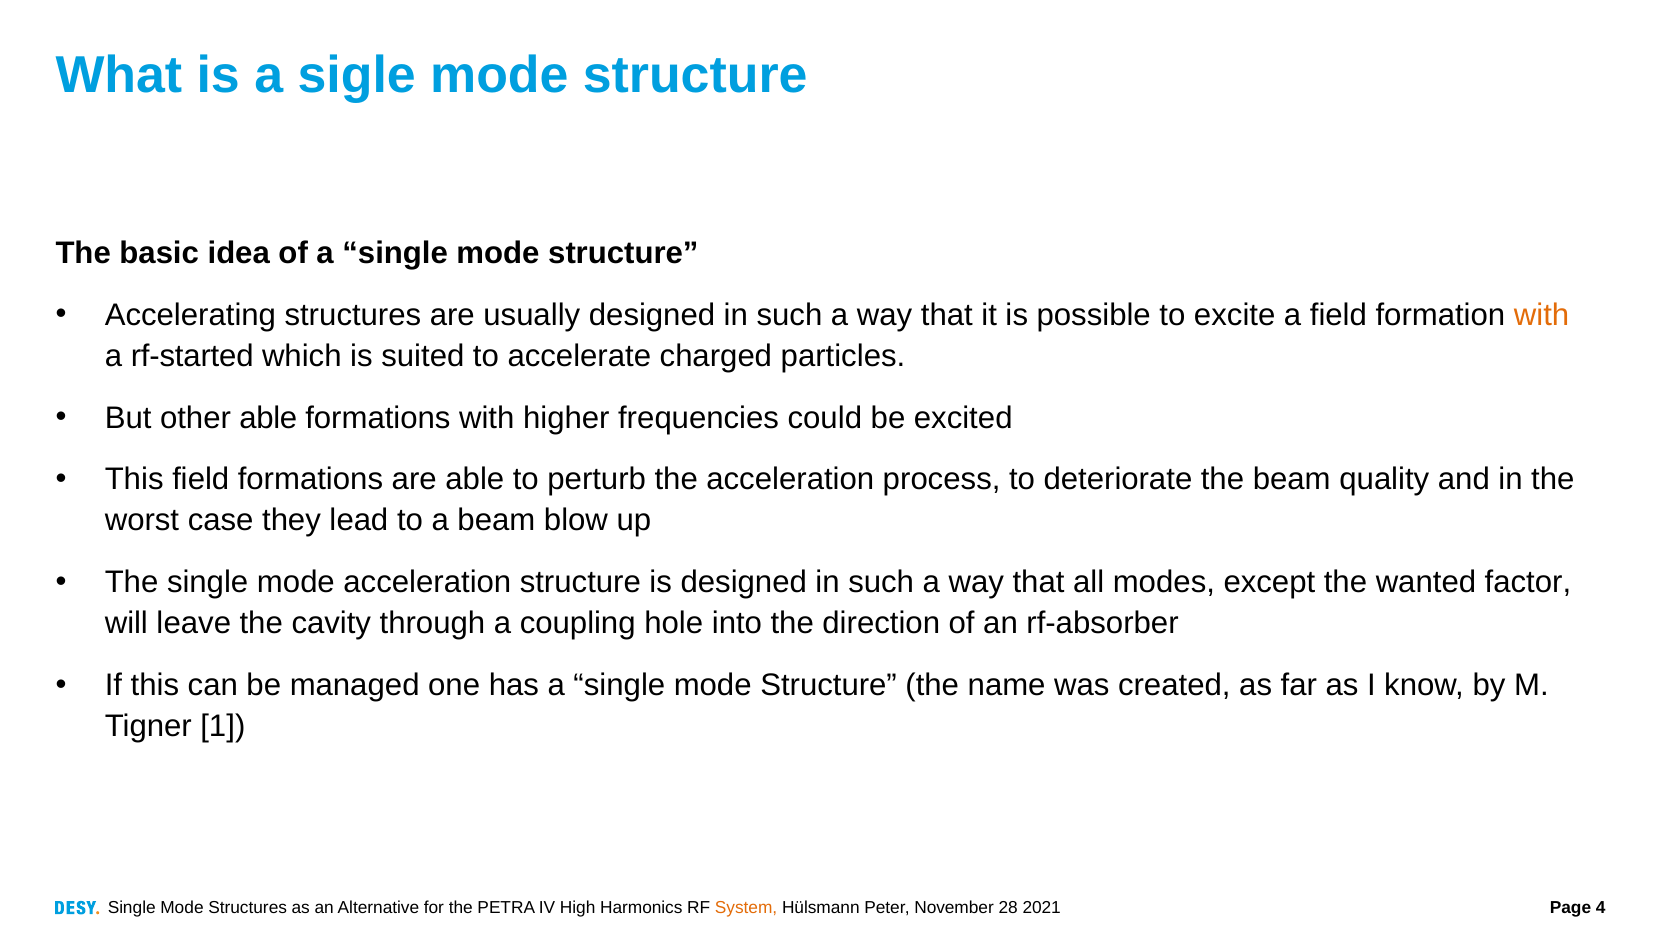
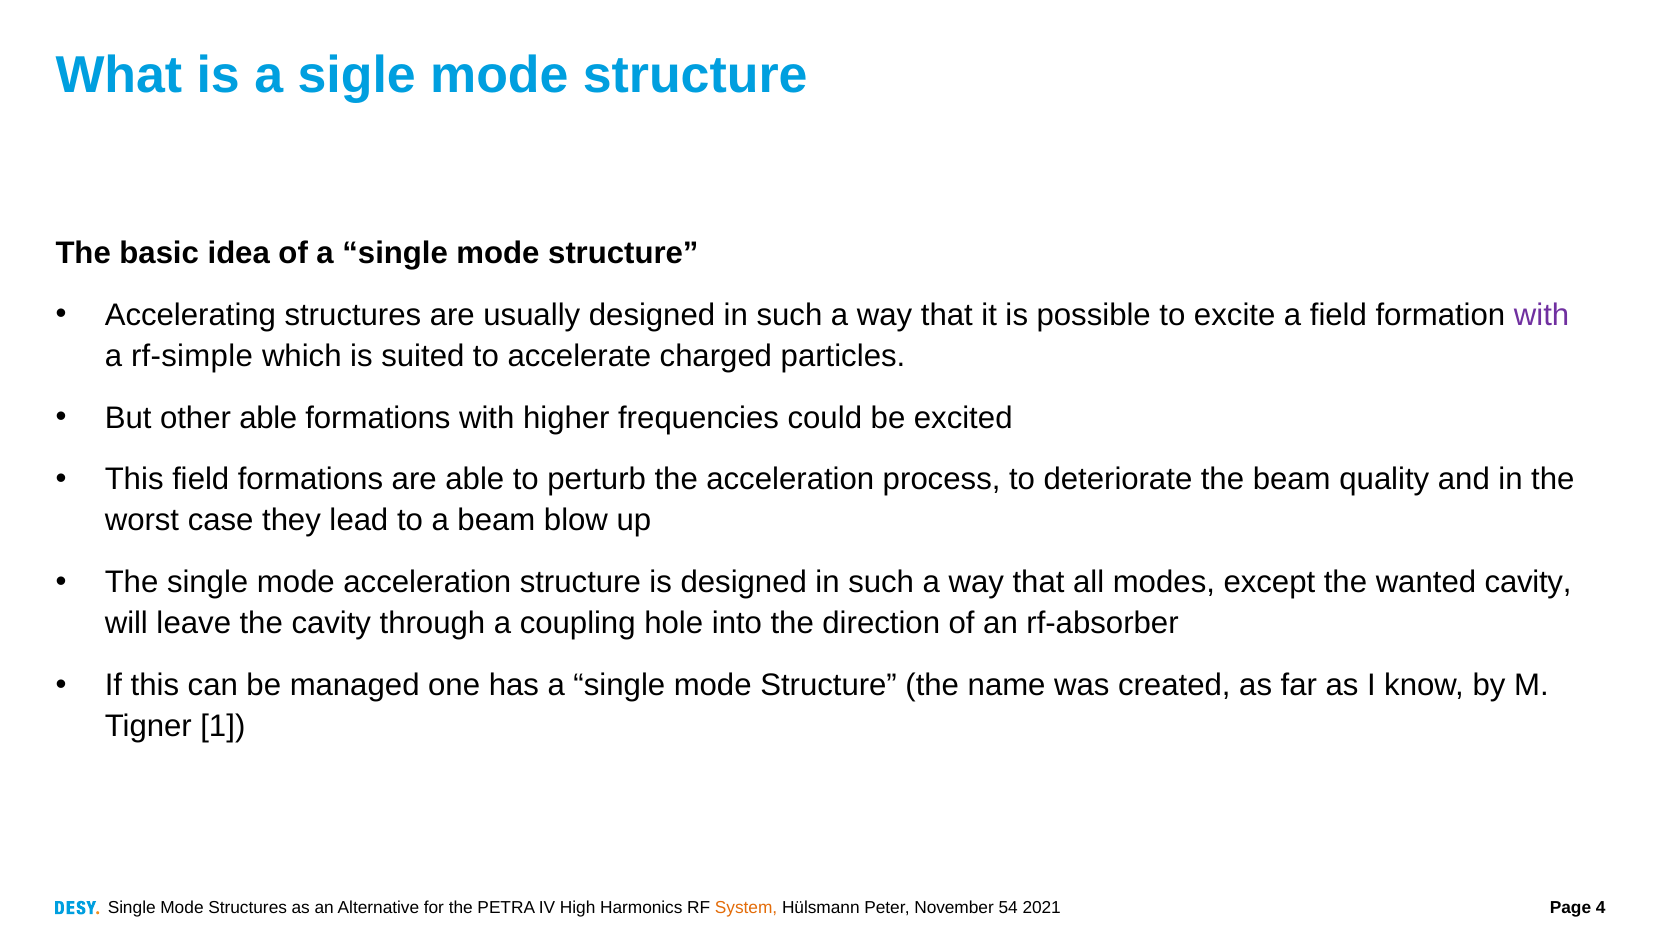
with at (1542, 315) colour: orange -> purple
rf-started: rf-started -> rf-simple
wanted factor: factor -> cavity
28: 28 -> 54
